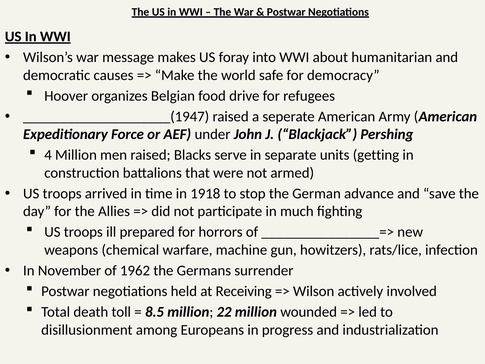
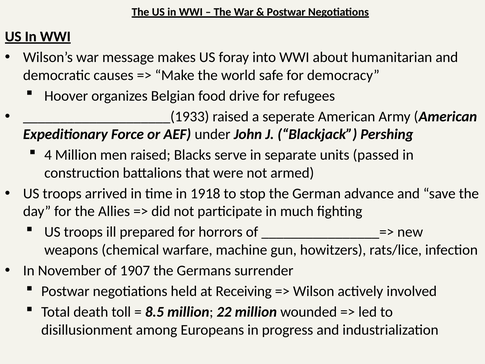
____________________(1947: ____________________(1947 -> ____________________(1933
getting: getting -> passed
1962: 1962 -> 1907
